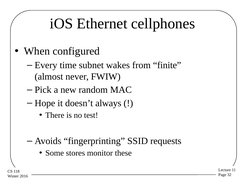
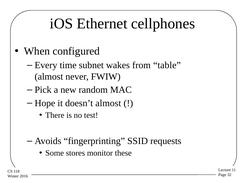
finite: finite -> table
doesn’t always: always -> almost
